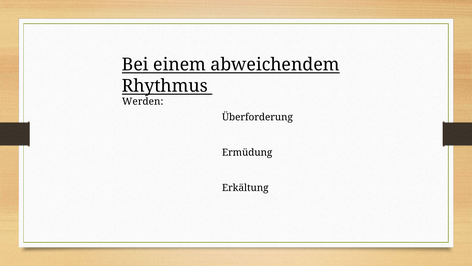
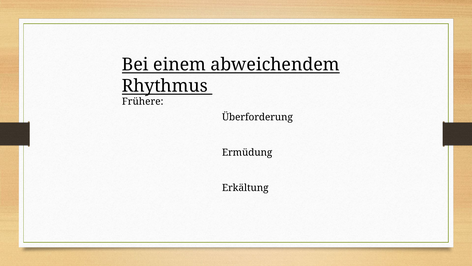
Werden: Werden -> Frühere
